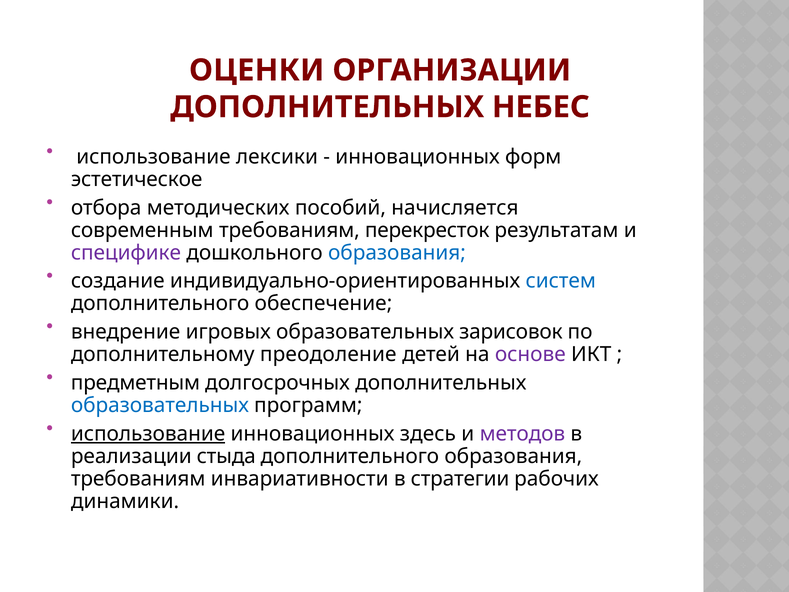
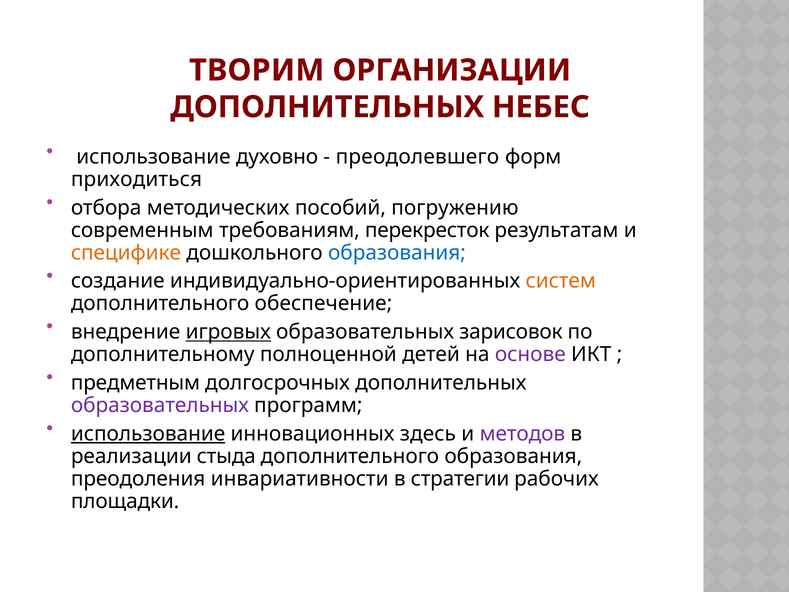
ОЦЕНКИ: ОЦЕНКИ -> ТВОРИМ
лексики: лексики -> духовно
инновационных at (418, 157): инновационных -> преодолевшего
эстетическое: эстетическое -> приходиться
начисляется: начисляется -> погружению
специфике colour: purple -> orange
систем colour: blue -> orange
игровых underline: none -> present
преодоление: преодоление -> полноценной
образовательных at (160, 405) colour: blue -> purple
требованиям at (138, 479): требованиям -> преодоления
динамики: динамики -> площадки
